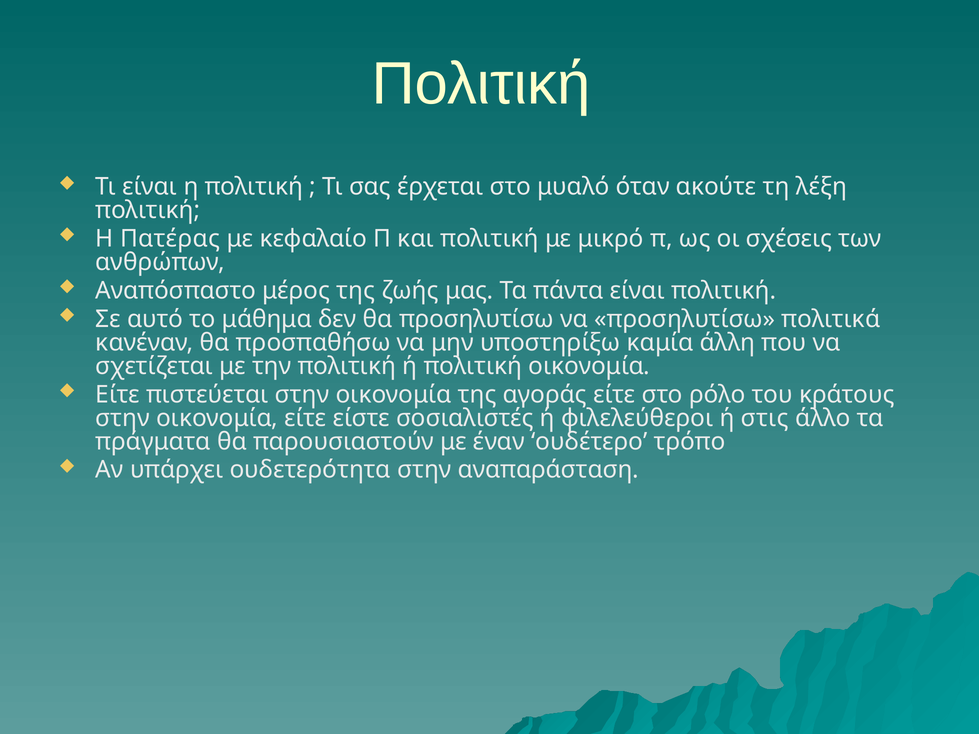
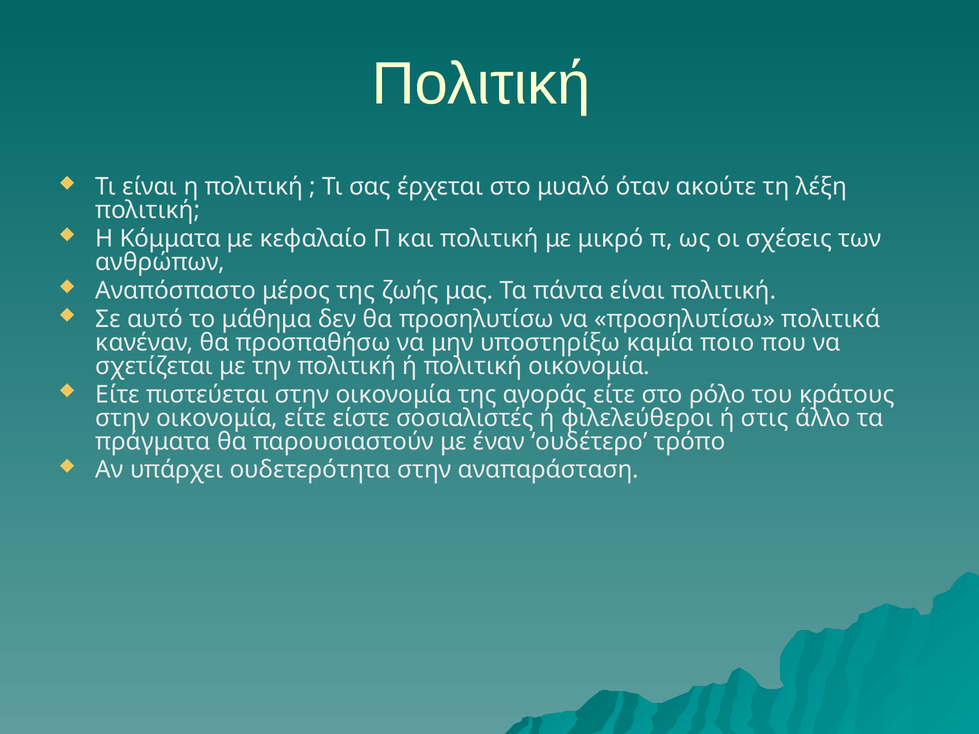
Πατέρας: Πατέρας -> Κόμματα
άλλη: άλλη -> ποιο
